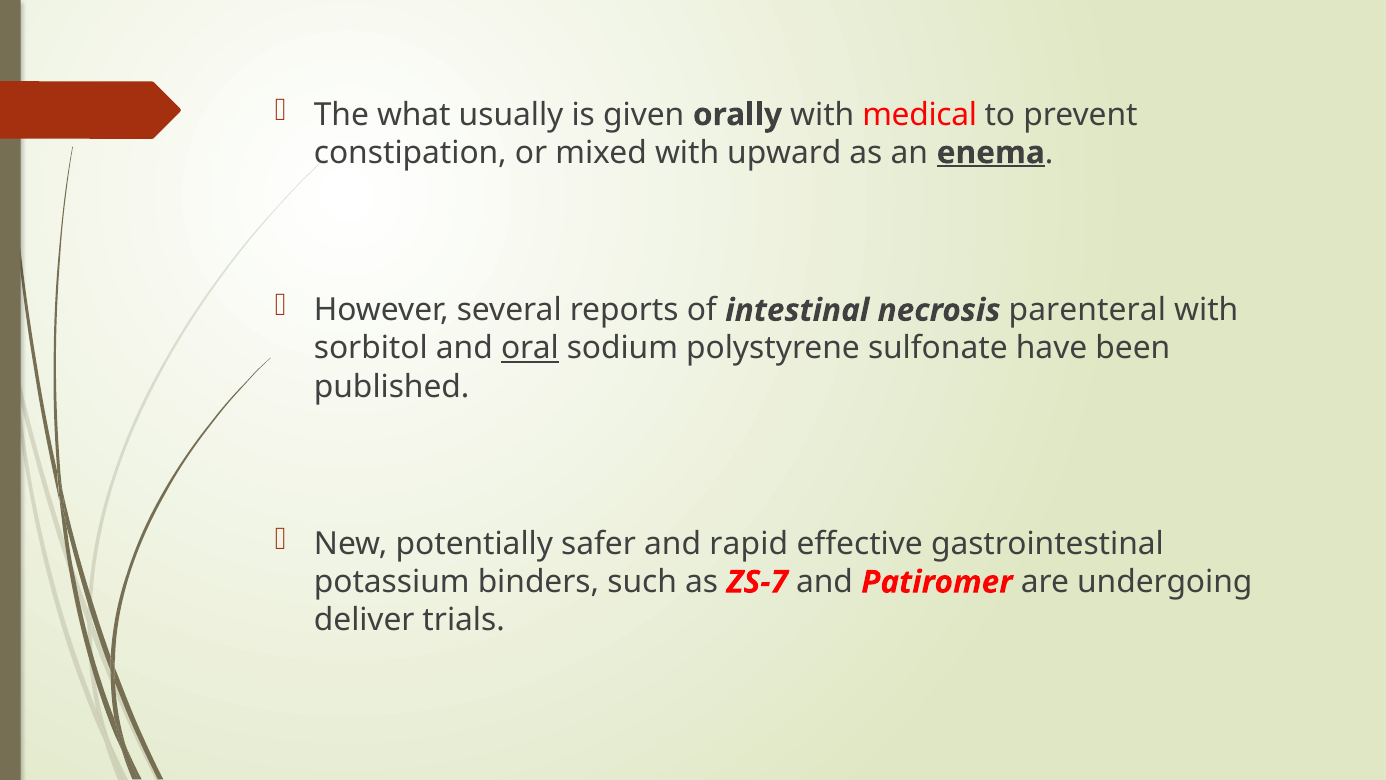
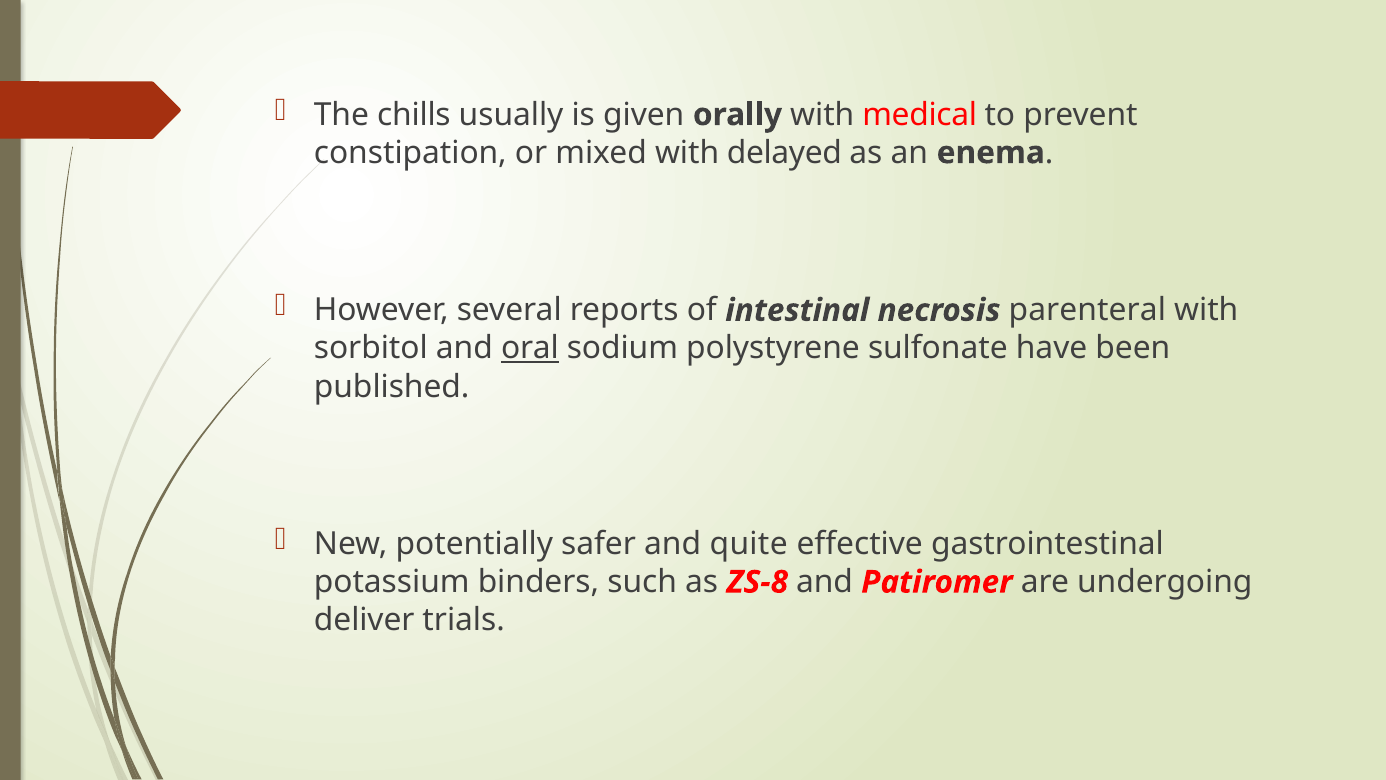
what: what -> chills
upward: upward -> delayed
enema underline: present -> none
rapid: rapid -> quite
ZS-7: ZS-7 -> ZS-8
